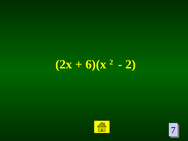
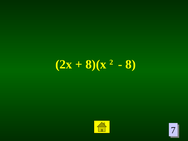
6)(x: 6)(x -> 8)(x
2 at (131, 64): 2 -> 8
